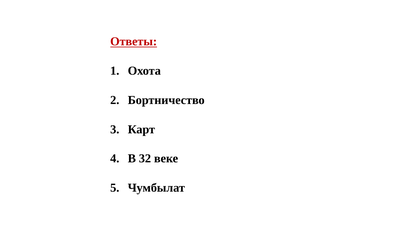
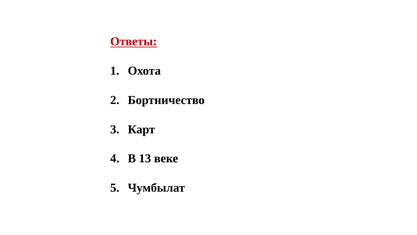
32: 32 -> 13
